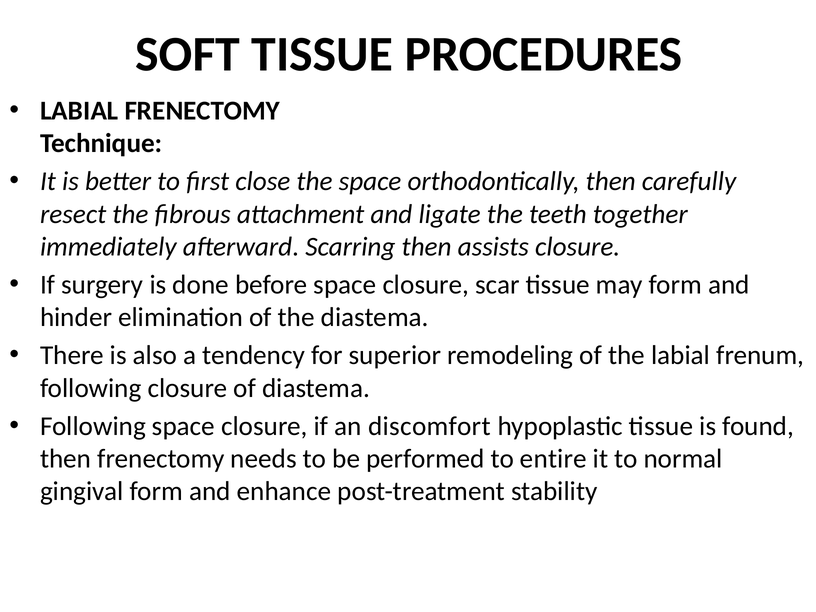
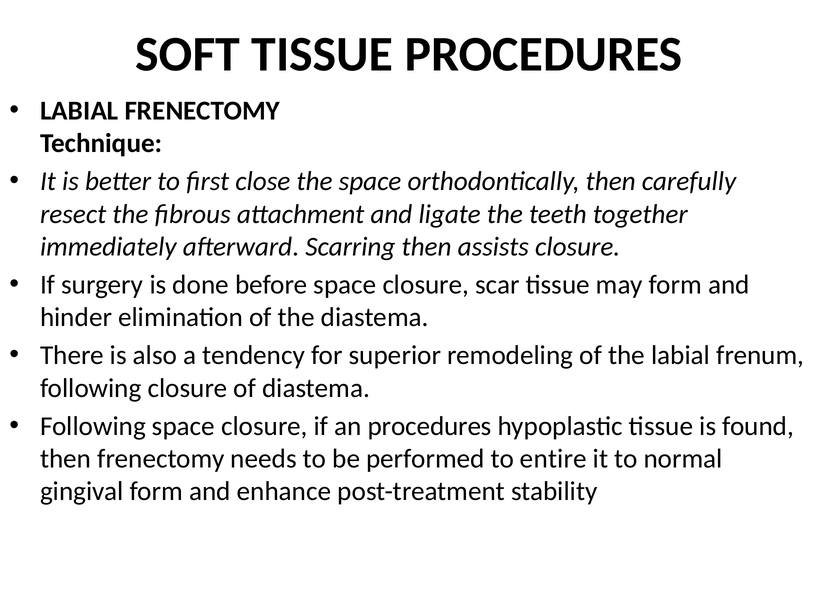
an discomfort: discomfort -> procedures
